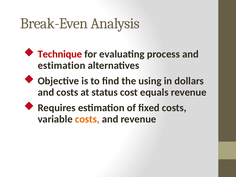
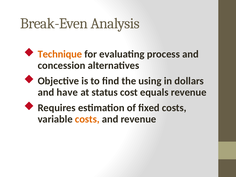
Technique colour: red -> orange
estimation at (62, 65): estimation -> concession
and costs: costs -> have
